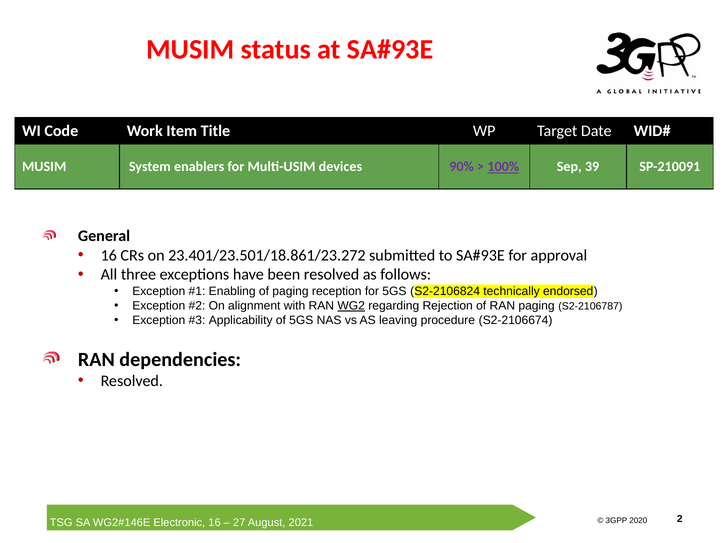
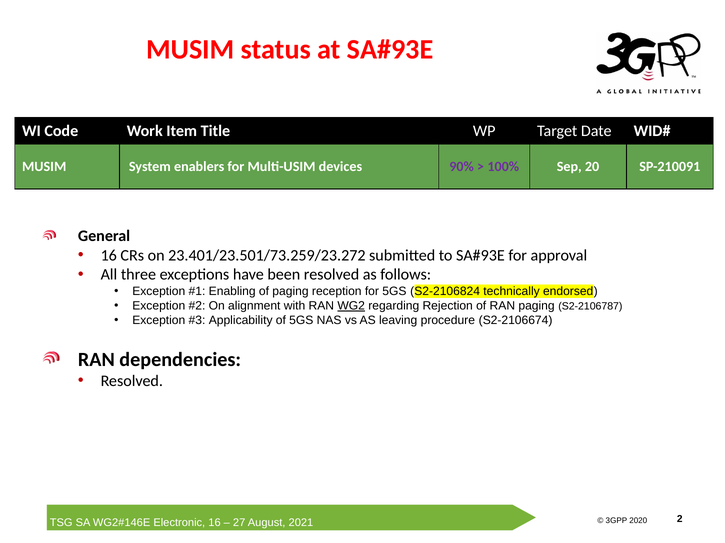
100% underline: present -> none
39: 39 -> 20
23.401/23.501/18.861/23.272: 23.401/23.501/18.861/23.272 -> 23.401/23.501/73.259/23.272
